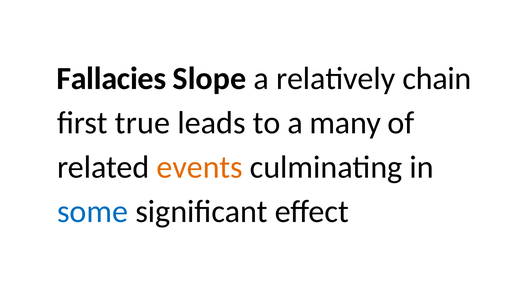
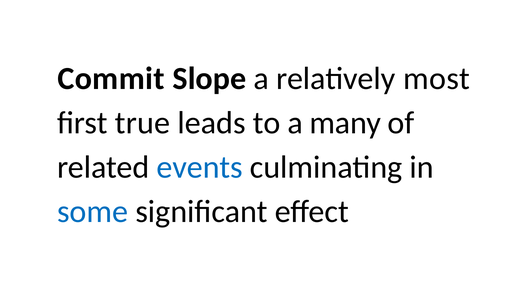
Fallacies: Fallacies -> Commit
chain: chain -> most
events colour: orange -> blue
